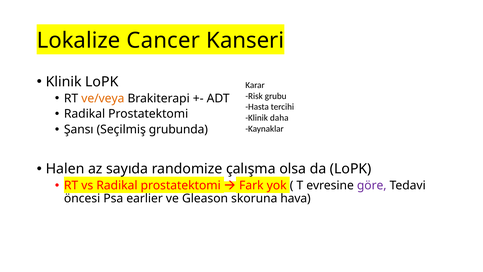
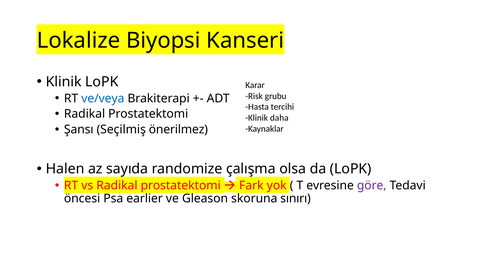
Cancer: Cancer -> Biyopsi
ve/veya colour: orange -> blue
grubunda: grubunda -> önerilmez
hava: hava -> sınırı
